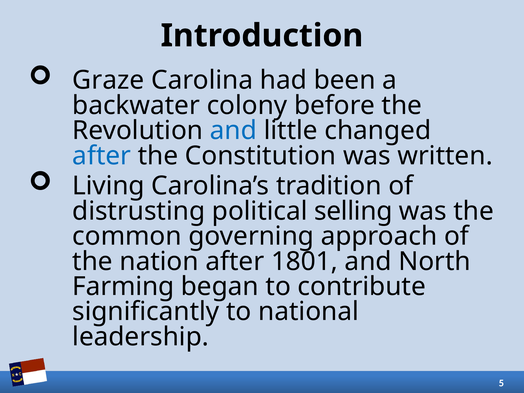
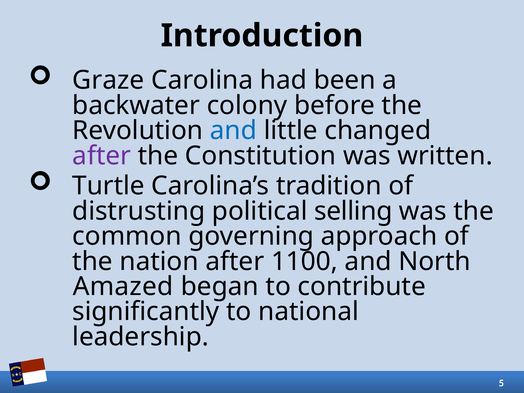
after at (102, 156) colour: blue -> purple
Living: Living -> Turtle
1801: 1801 -> 1100
Farming: Farming -> Amazed
